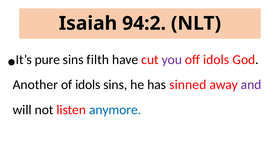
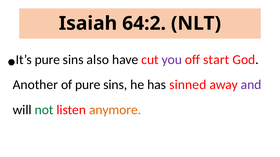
94:2: 94:2 -> 64:2
filth: filth -> also
off idols: idols -> start
of idols: idols -> pure
not colour: black -> green
anymore colour: blue -> orange
